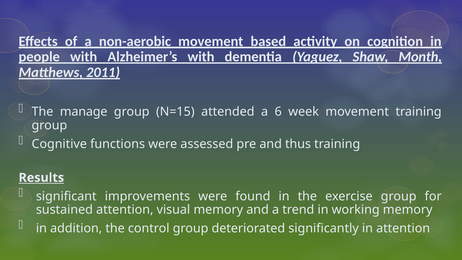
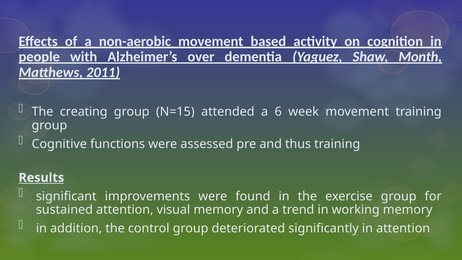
Alzheimer’s with: with -> over
manage: manage -> creating
